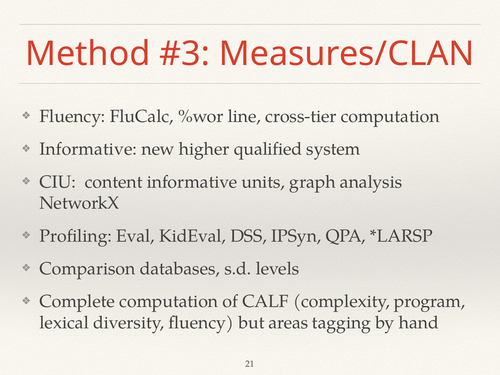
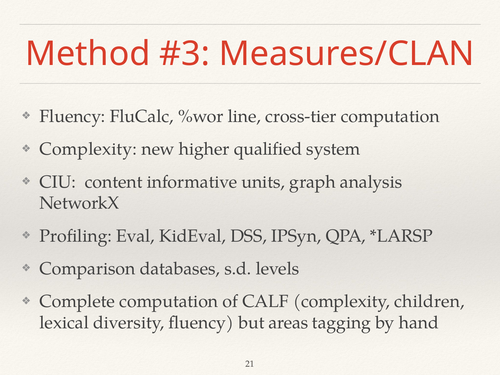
Informative at (88, 149): Informative -> Complexity
program: program -> children
